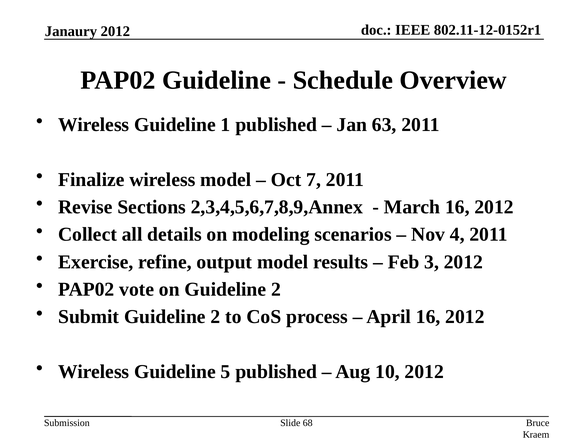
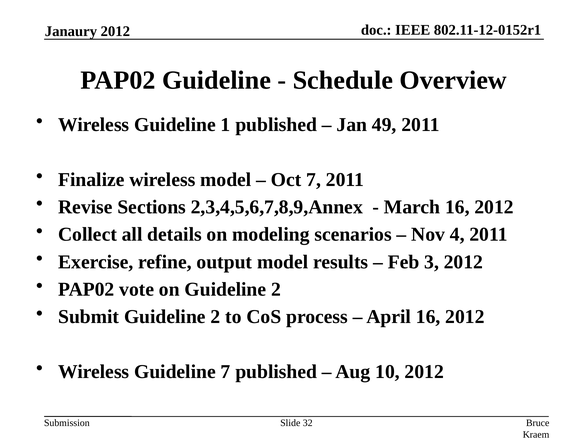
63: 63 -> 49
Guideline 5: 5 -> 7
68: 68 -> 32
